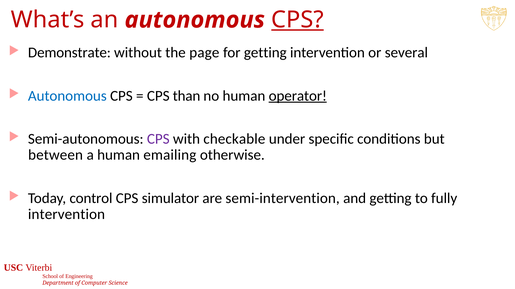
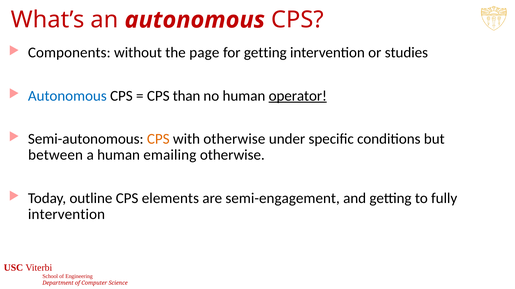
CPS at (297, 20) underline: present -> none
Demonstrate: Demonstrate -> Components
several: several -> studies
CPS at (158, 139) colour: purple -> orange
with checkable: checkable -> otherwise
control: control -> outline
simulator: simulator -> elements
semi-intervention: semi-intervention -> semi-engagement
